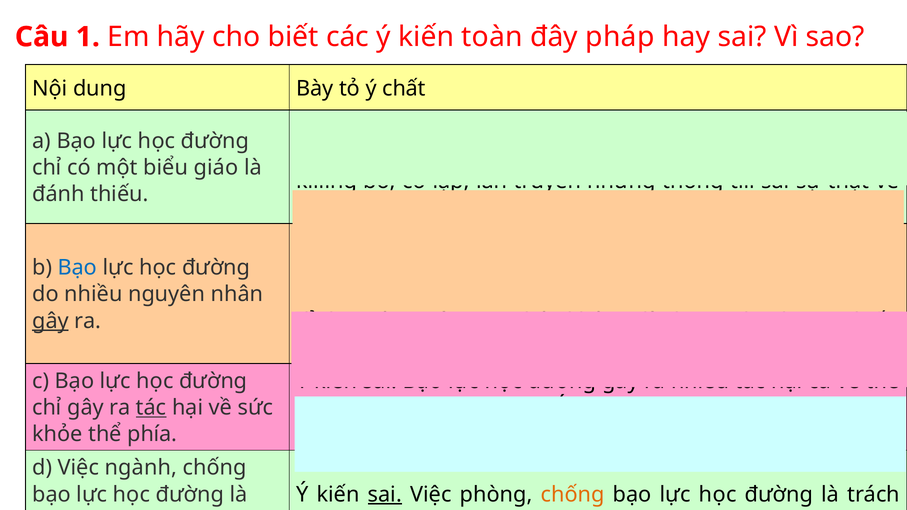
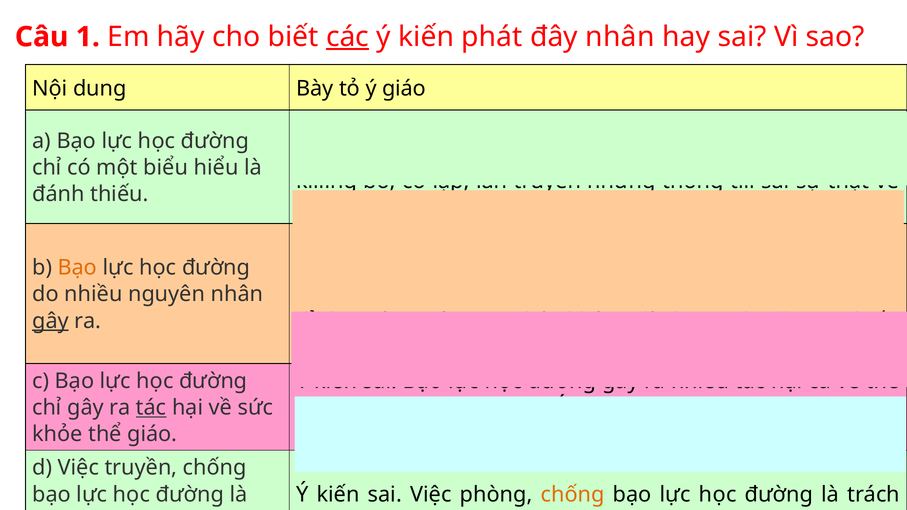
các underline: none -> present
kiến toàn: toàn -> phát
đây pháp: pháp -> nhân
ý chất: chất -> giáo
biểu giáo: giáo -> hiểu
Bạo at (77, 268) colour: blue -> orange
thể phía: phía -> giáo
Việc ngành: ngành -> truyền
sai at (385, 495) underline: present -> none
